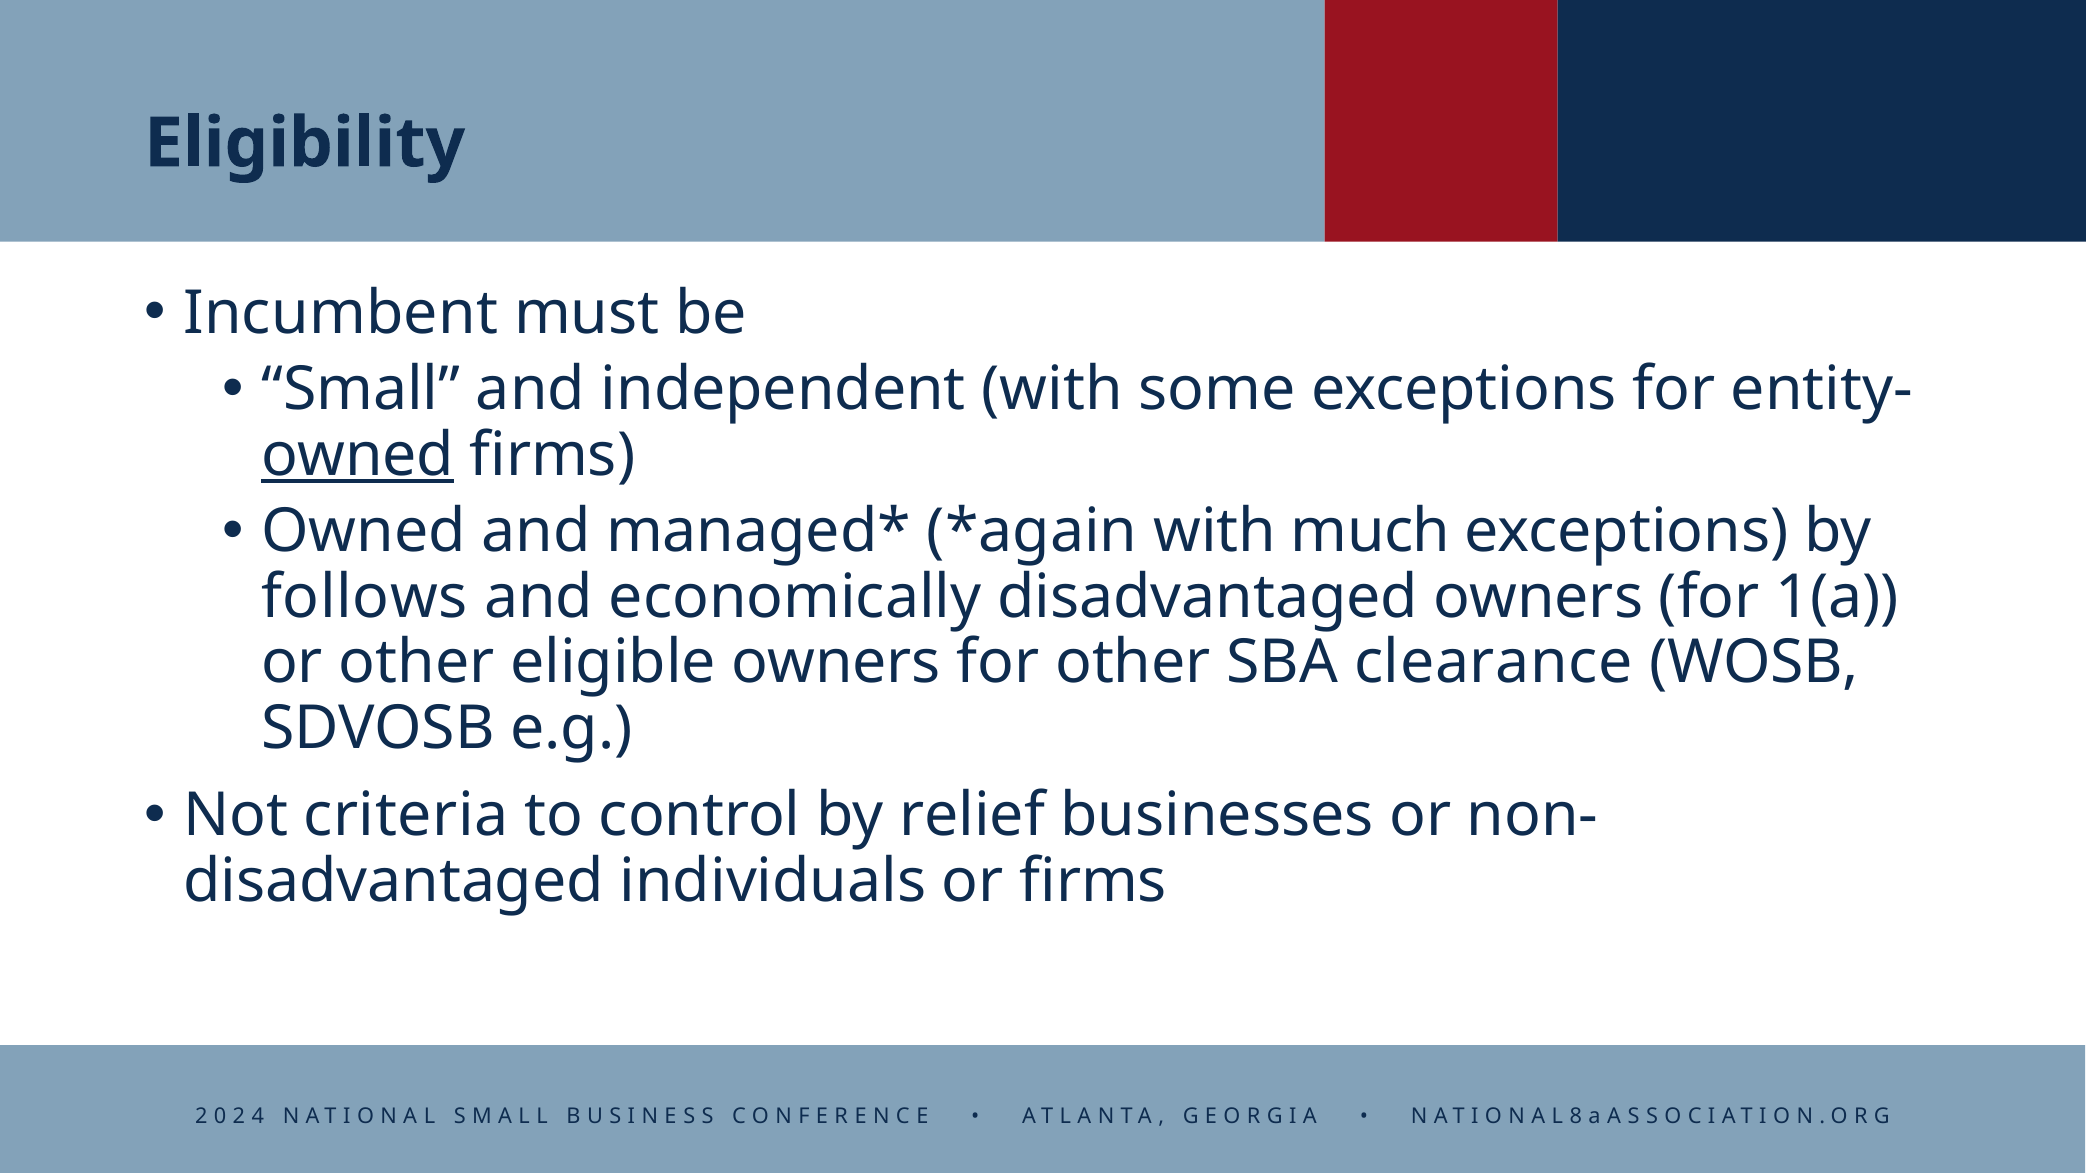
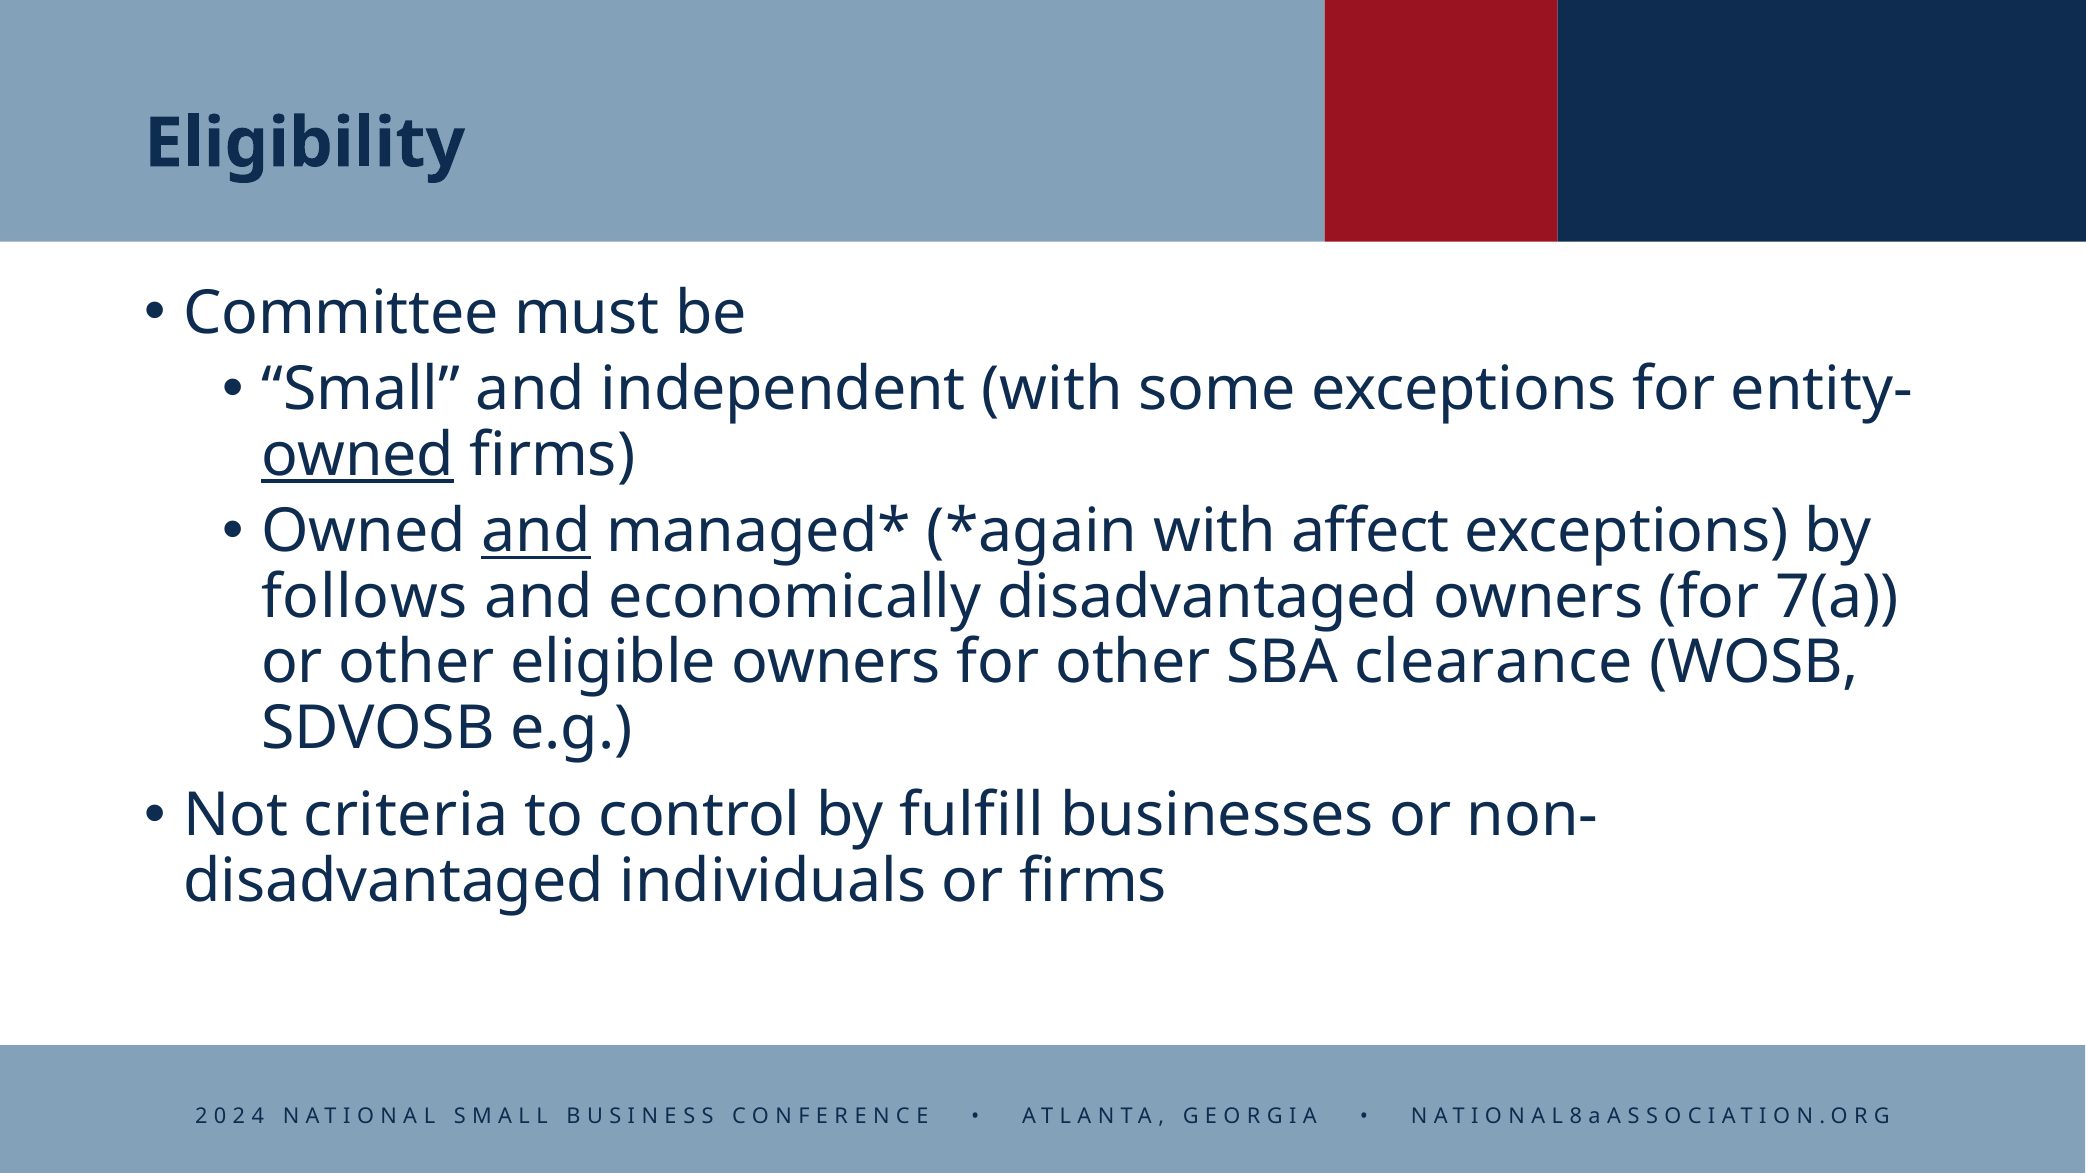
Incumbent: Incumbent -> Committee
and at (536, 532) underline: none -> present
much: much -> affect
1(a: 1(a -> 7(a
relief: relief -> fulfill
